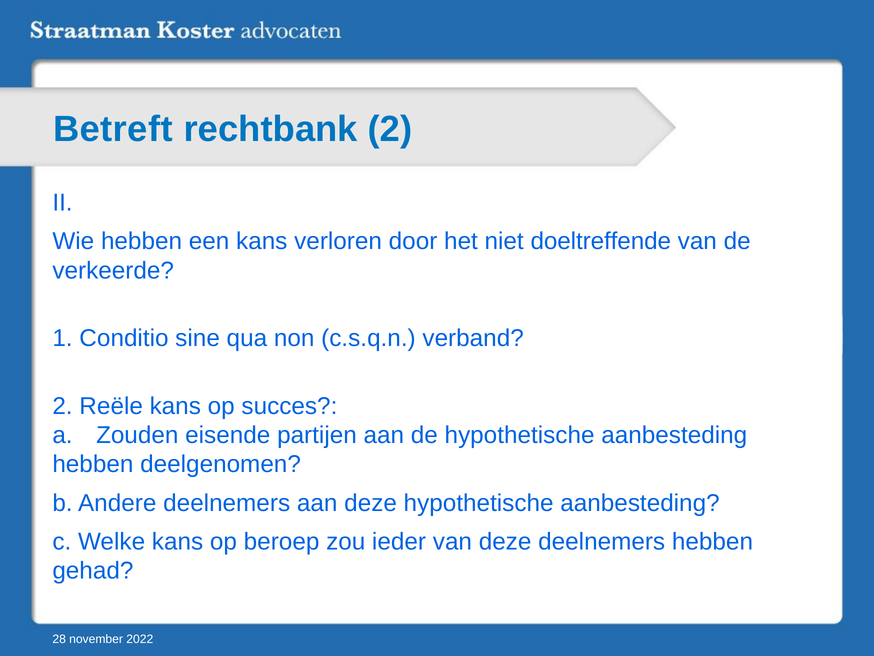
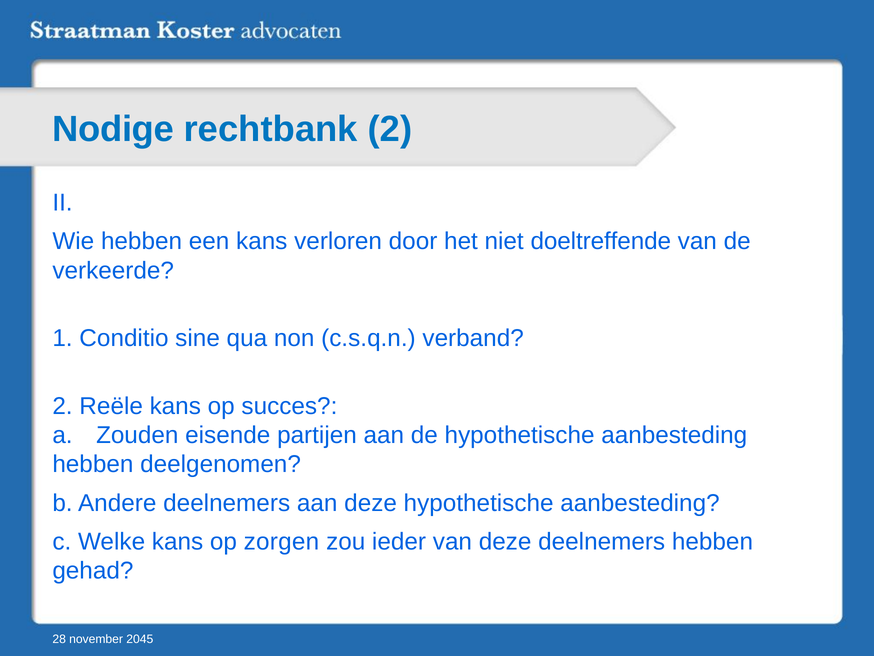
Betreft: Betreft -> Nodige
beroep: beroep -> zorgen
2022: 2022 -> 2045
